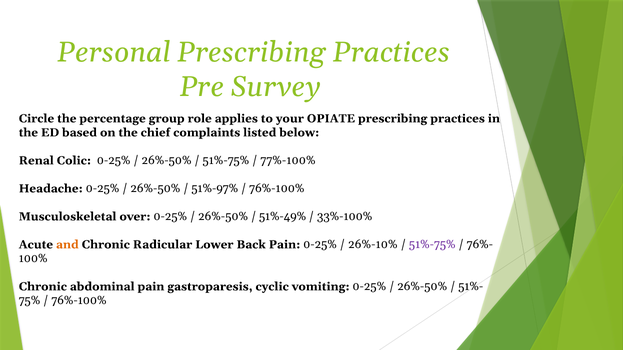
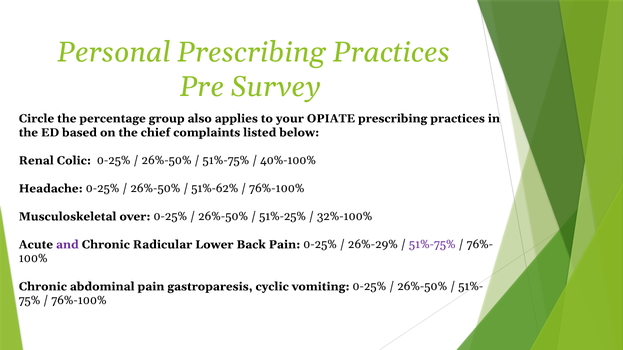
role: role -> also
77%-100%: 77%-100% -> 40%-100%
51%-97%: 51%-97% -> 51%-62%
51%-49%: 51%-49% -> 51%-25%
33%-100%: 33%-100% -> 32%-100%
and colour: orange -> purple
26%-10%: 26%-10% -> 26%-29%
